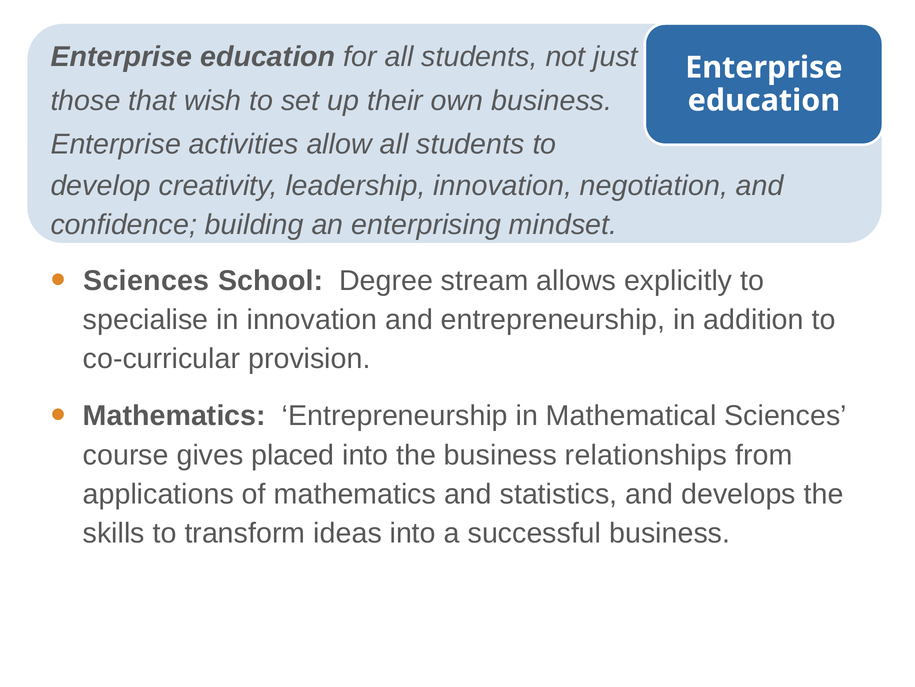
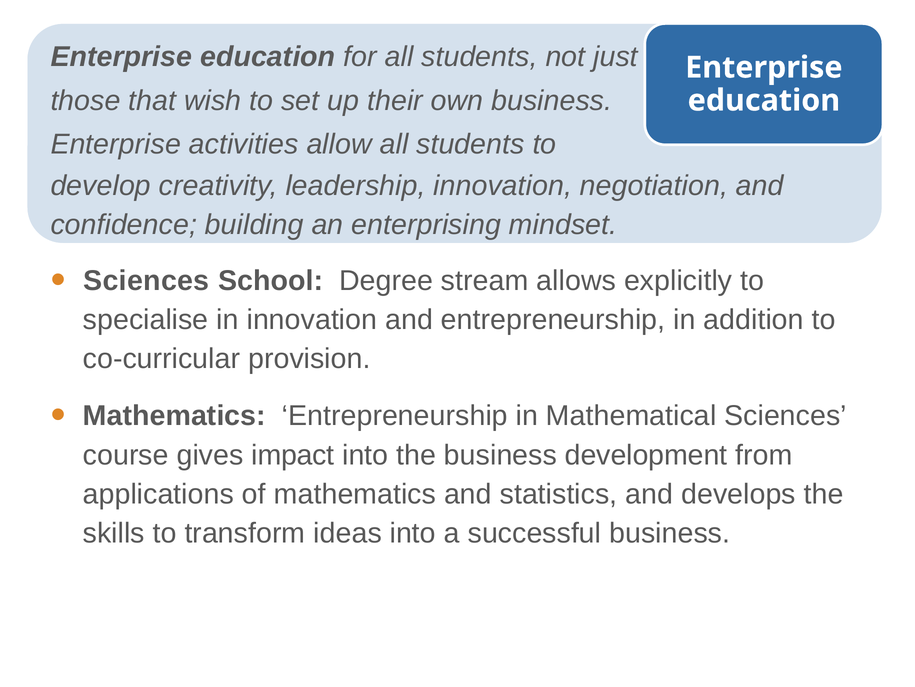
placed: placed -> impact
relationships: relationships -> development
